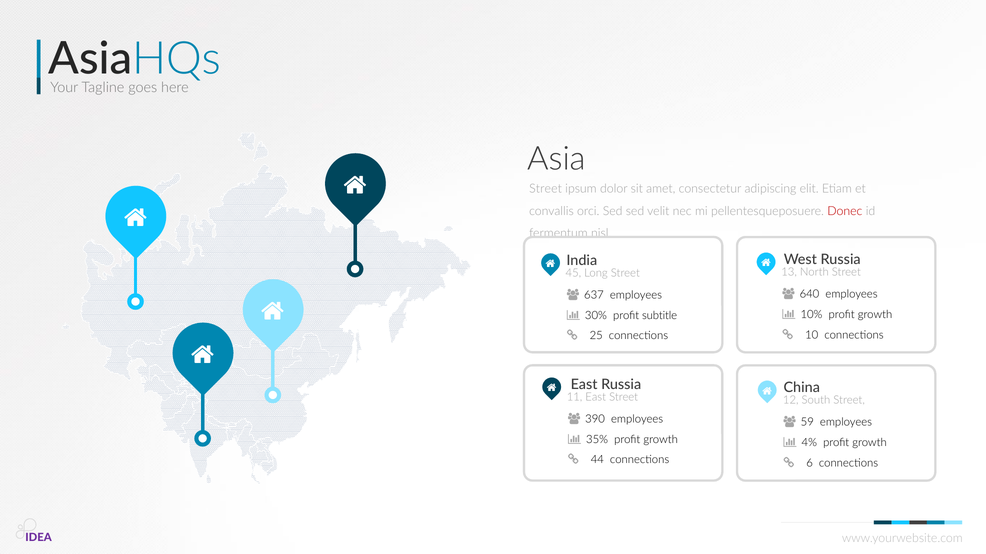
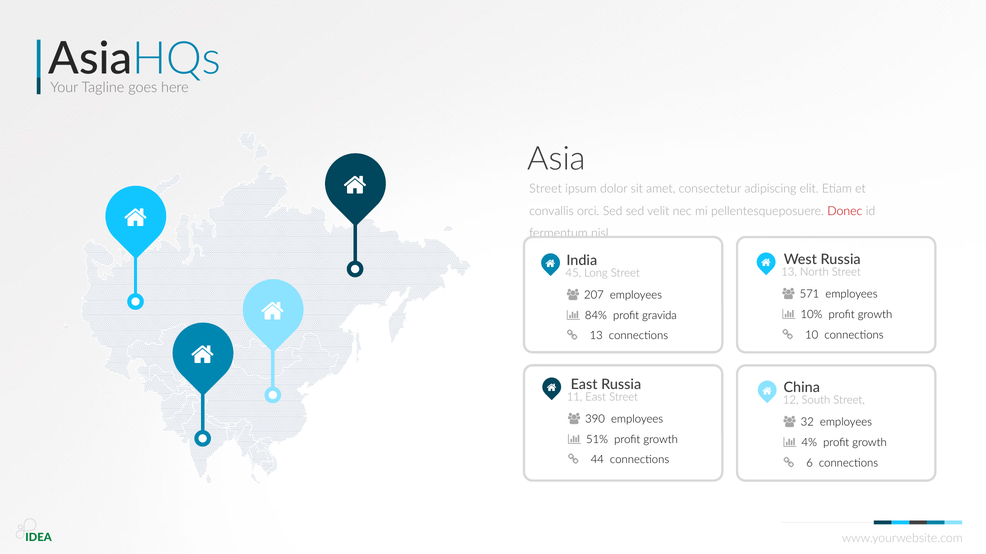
640: 640 -> 571
637: 637 -> 207
30%: 30% -> 84%
subtitle: subtitle -> gravida
25 at (596, 336): 25 -> 13
59: 59 -> 32
35%: 35% -> 51%
IDEA colour: purple -> green
